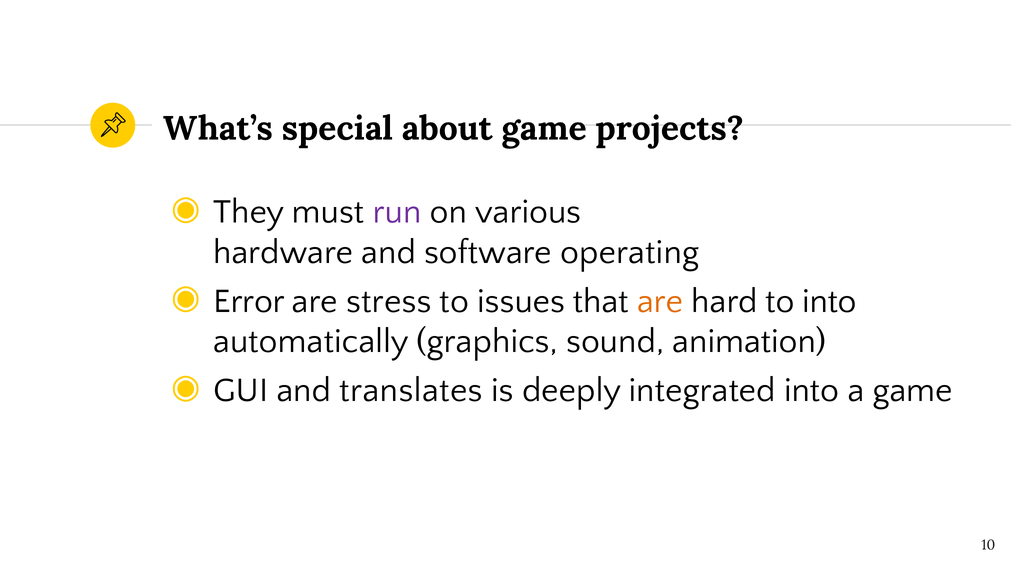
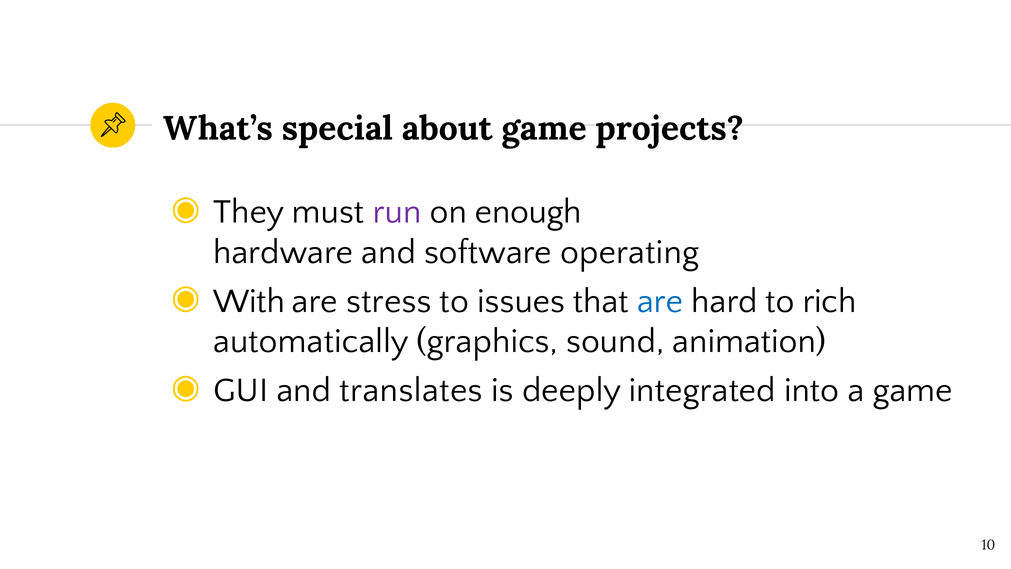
various: various -> enough
Error: Error -> With
are at (660, 301) colour: orange -> blue
to into: into -> rich
